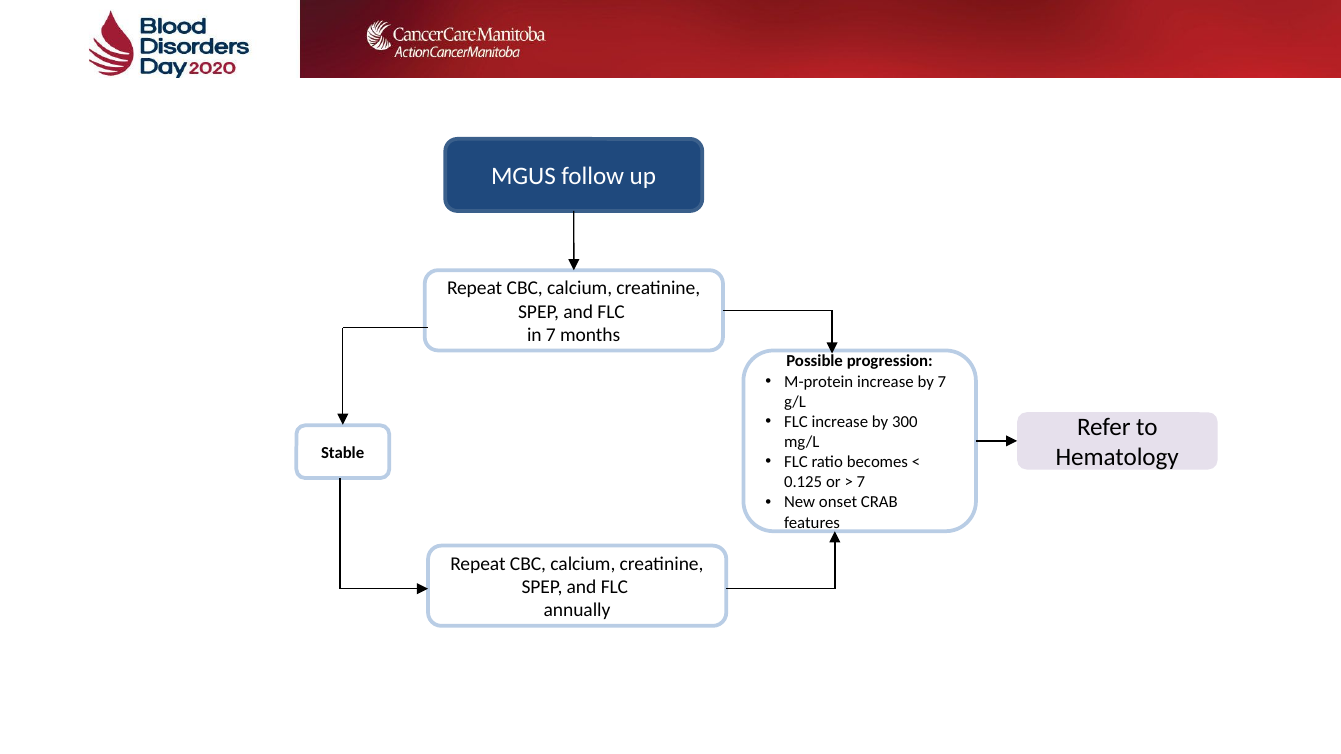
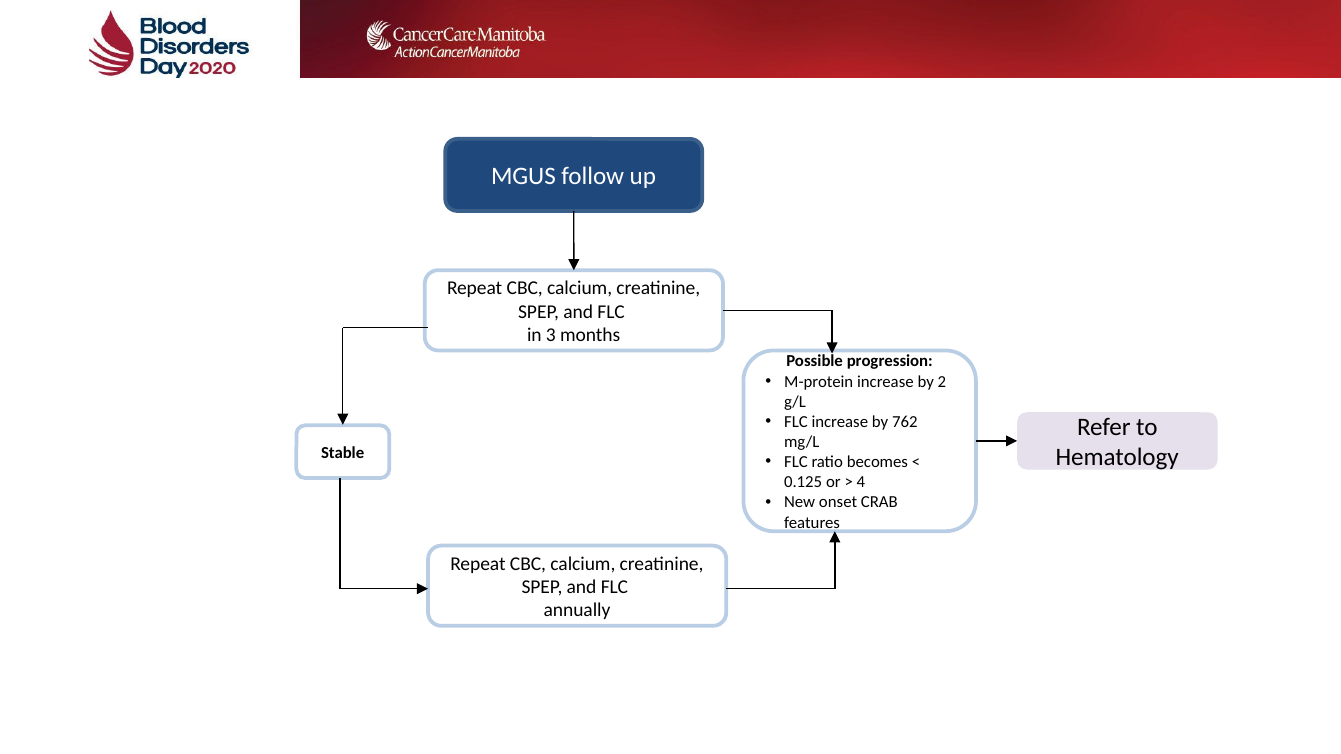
in 7: 7 -> 3
by 7: 7 -> 2
300: 300 -> 762
7 at (861, 483): 7 -> 4
